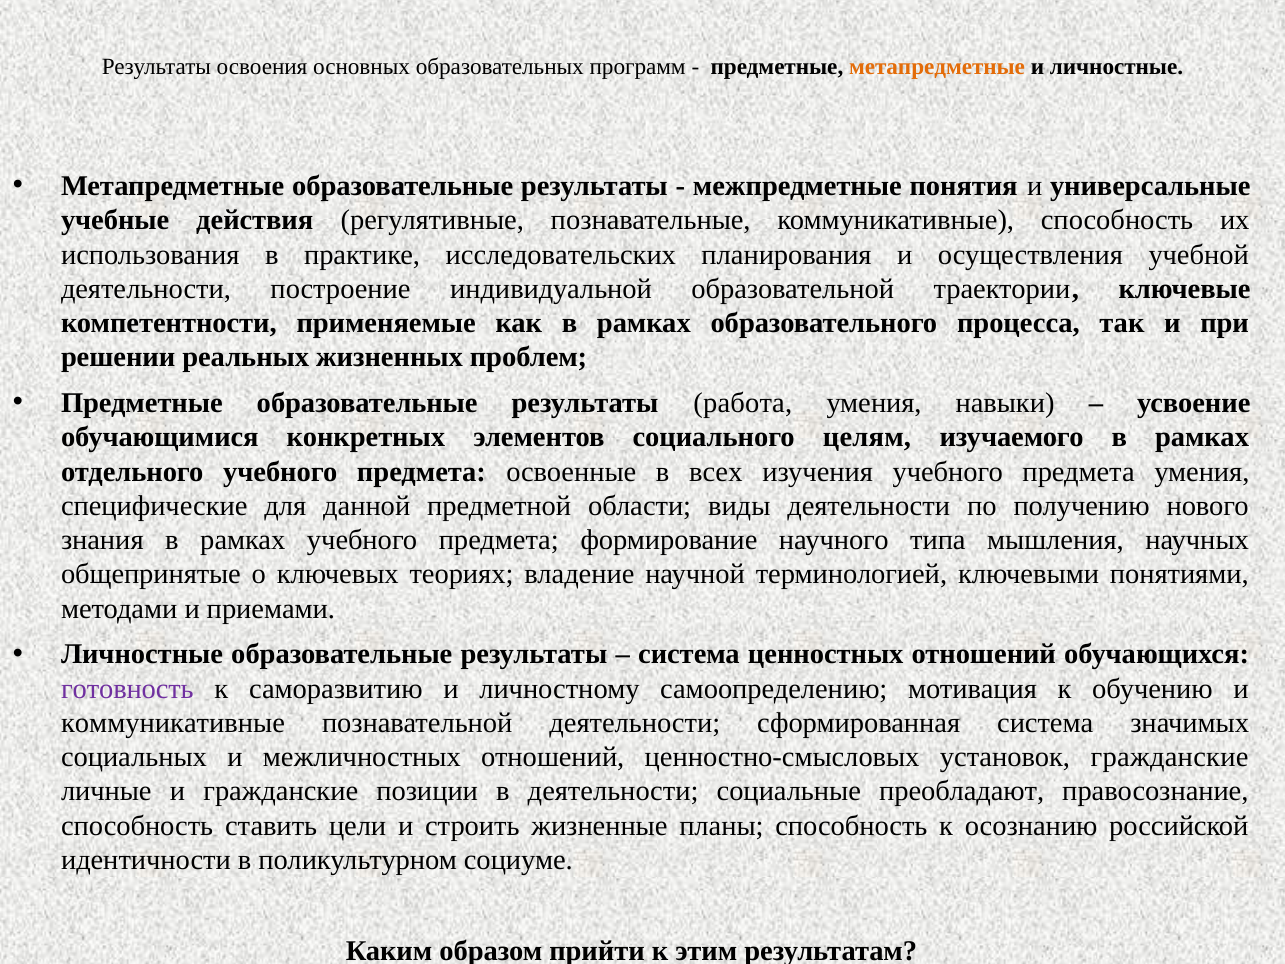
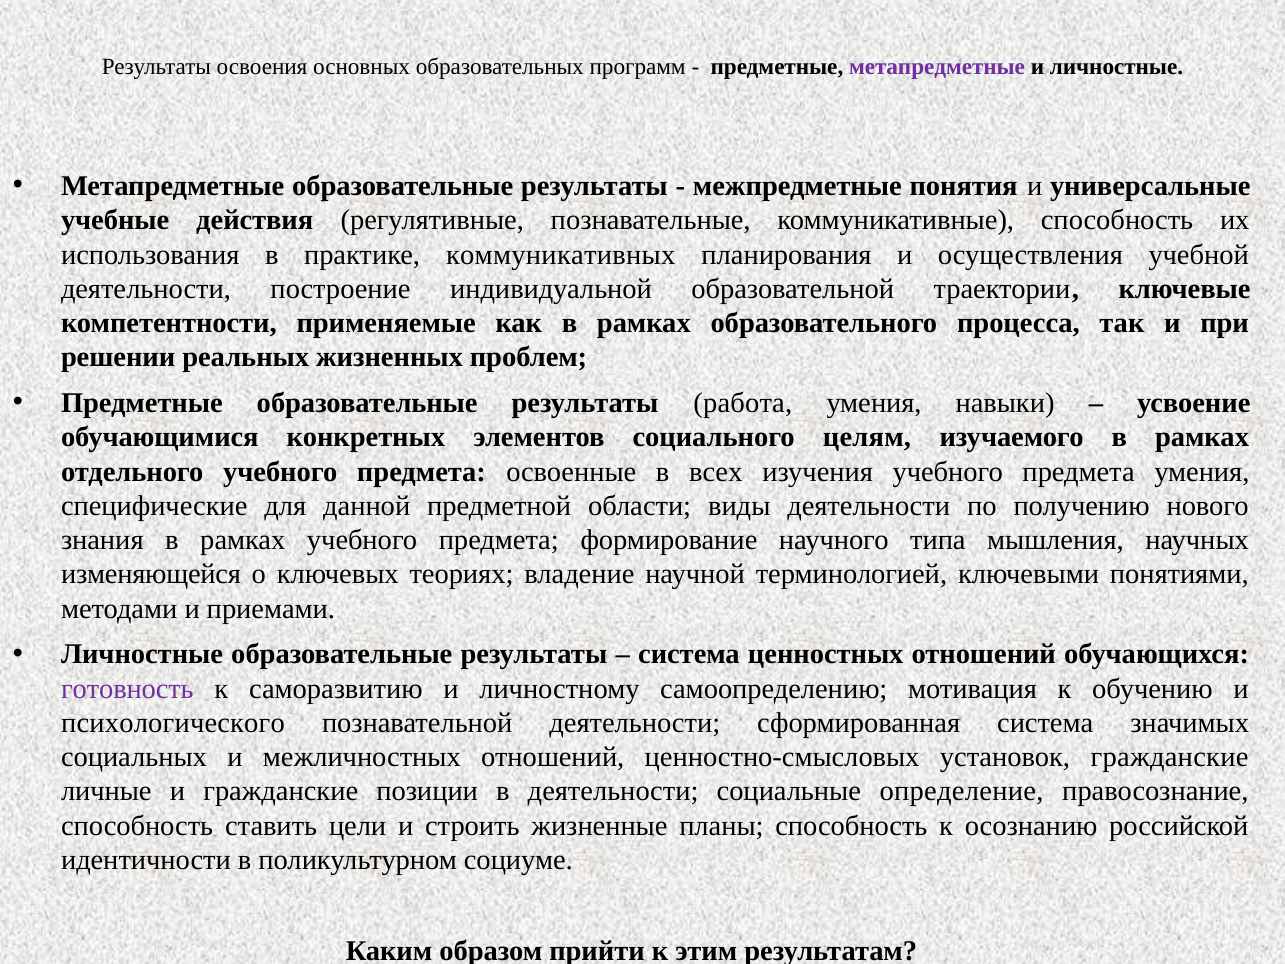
метапредметные at (937, 67) colour: orange -> purple
исследовательских: исследовательских -> коммуникативных
общепринятые: общепринятые -> изменяющейся
коммуникативные at (173, 723): коммуникативные -> психологического
преобладают: преобладают -> определение
